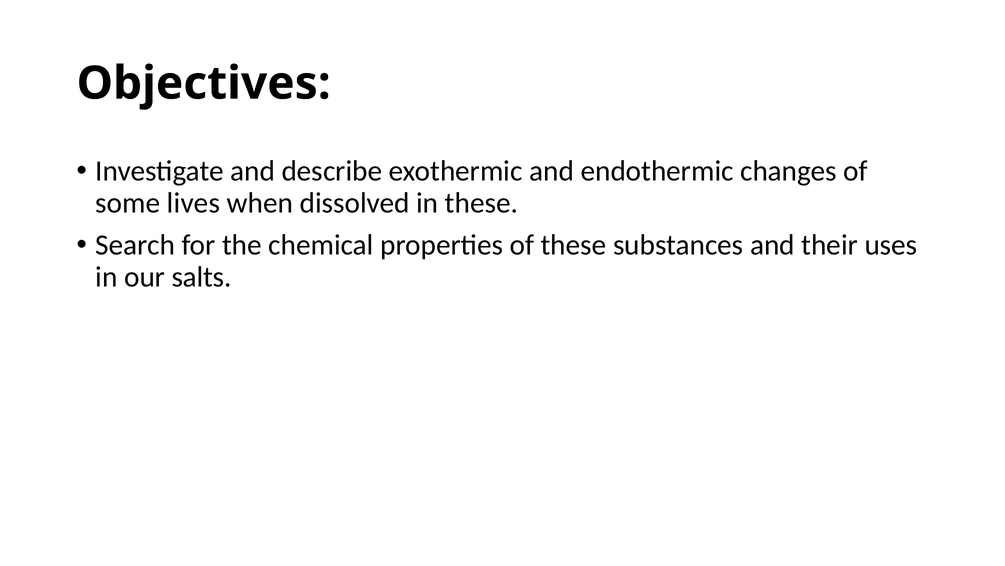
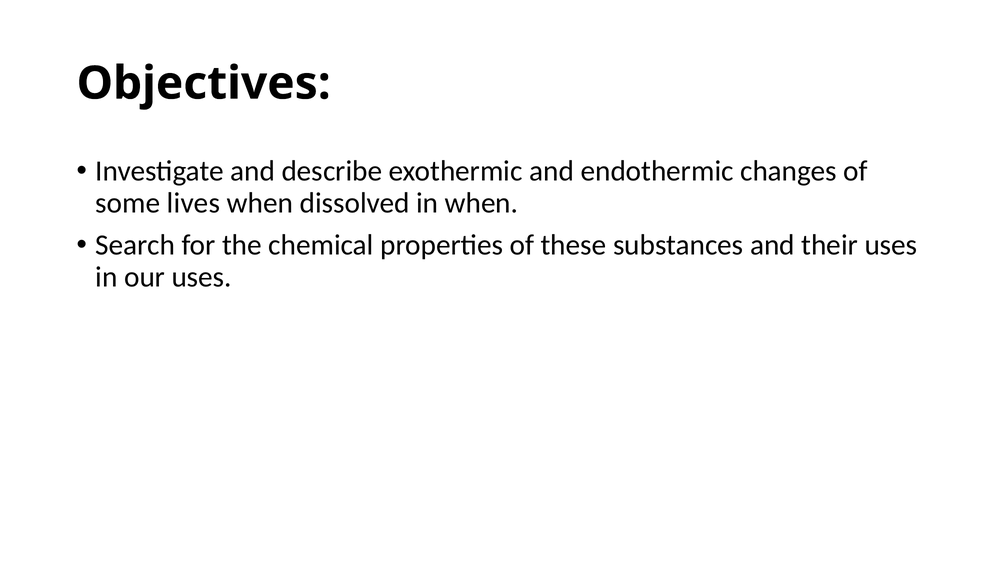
in these: these -> when
our salts: salts -> uses
